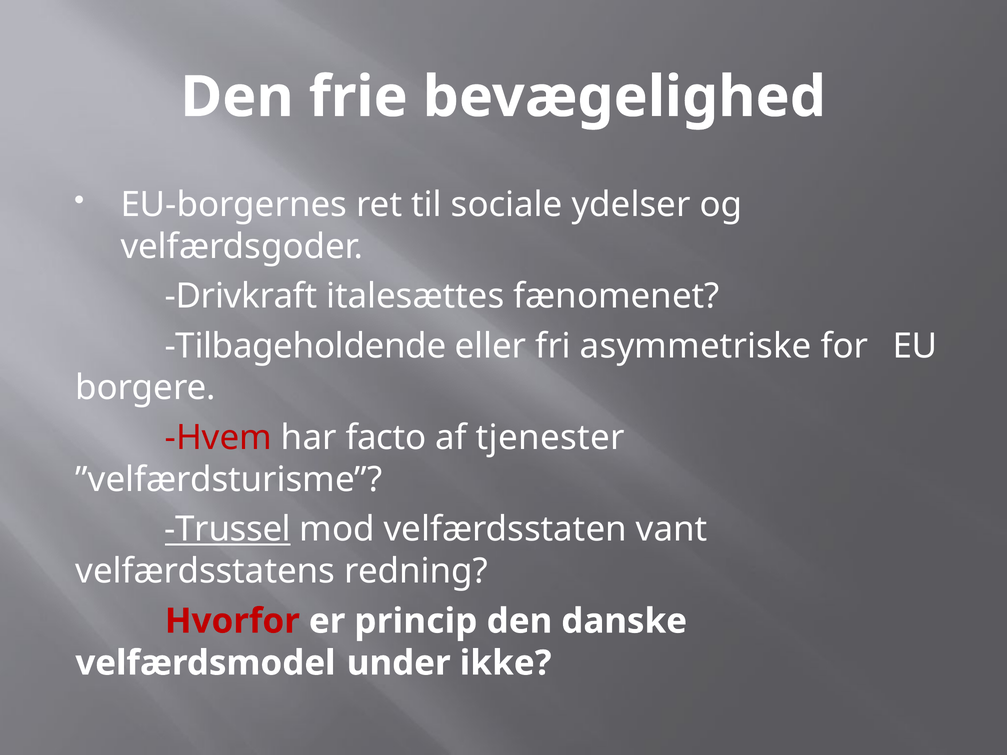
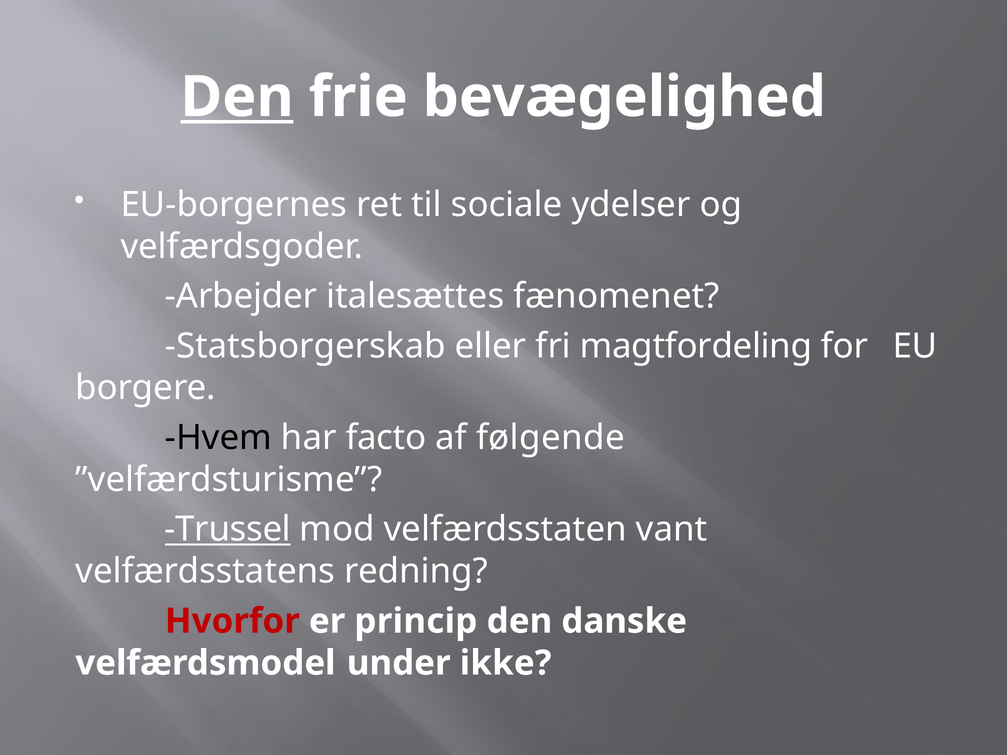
Den at (237, 97) underline: none -> present
Drivkraft: Drivkraft -> Arbejder
Tilbageholdende: Tilbageholdende -> Statsborgerskab
asymmetriske: asymmetriske -> magtfordeling
Hvem colour: red -> black
tjenester: tjenester -> følgende
